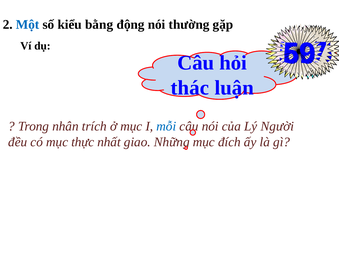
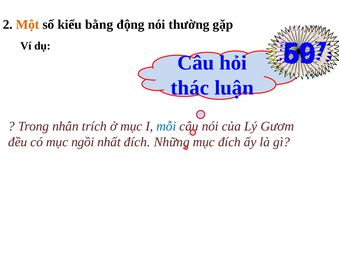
Một colour: blue -> orange
Người: Người -> Gươm
thực: thực -> ngồi
nhất giao: giao -> đích
